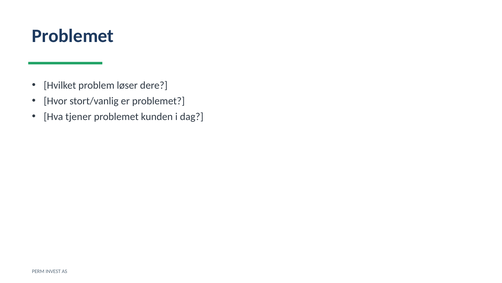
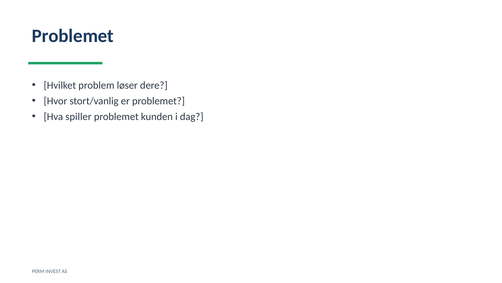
tjener: tjener -> spiller
